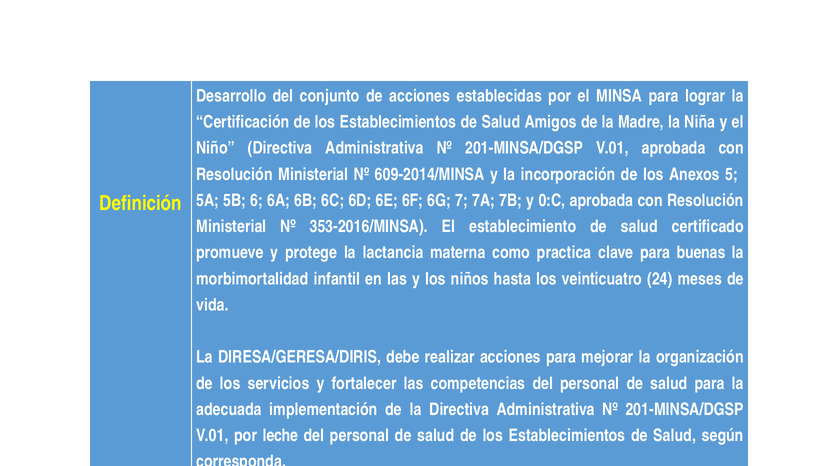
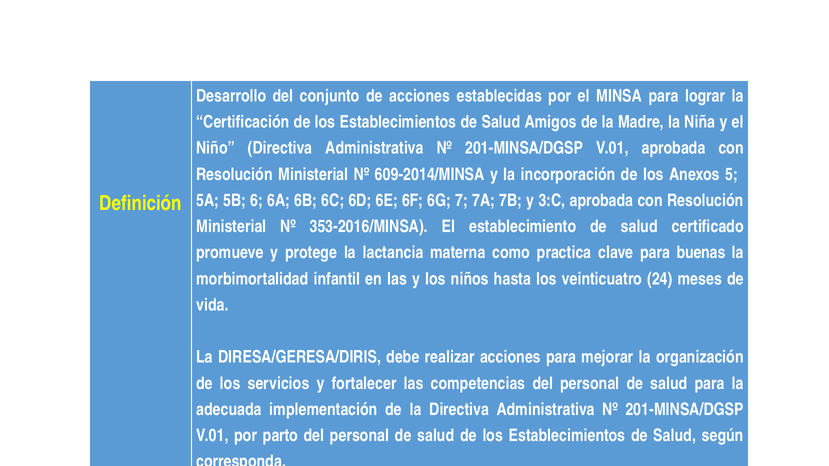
0:C: 0:C -> 3:C
leche: leche -> parto
